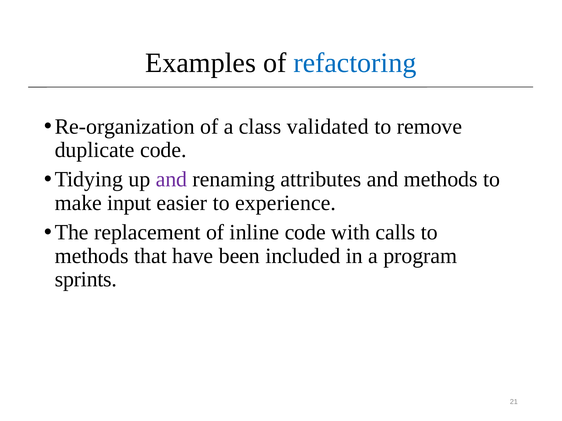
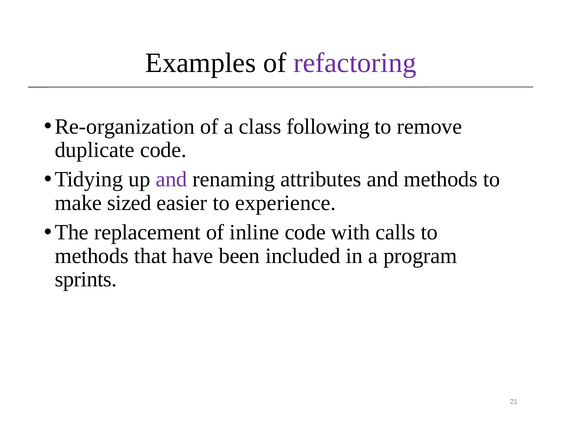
refactoring colour: blue -> purple
validated: validated -> following
input: input -> sized
